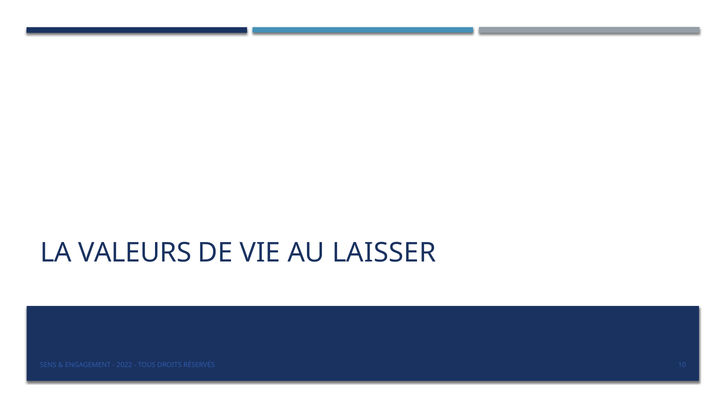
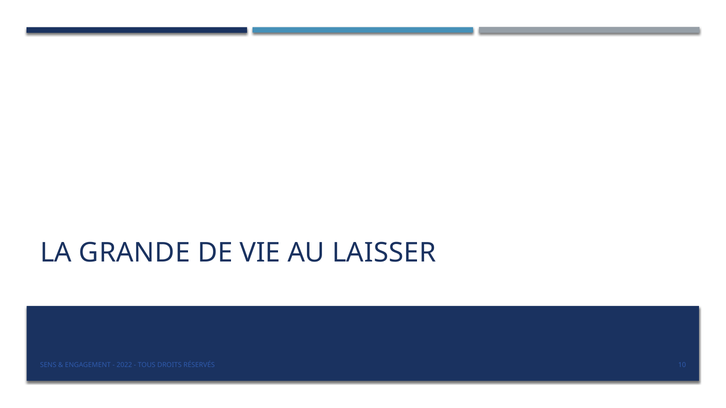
VALEURS: VALEURS -> GRANDE
